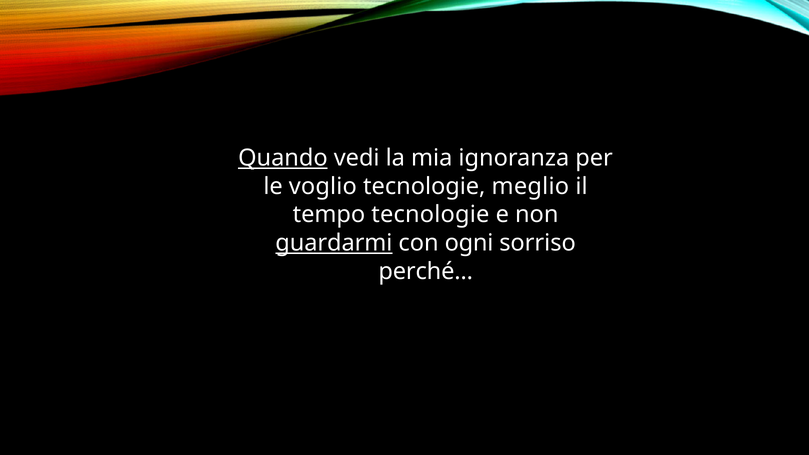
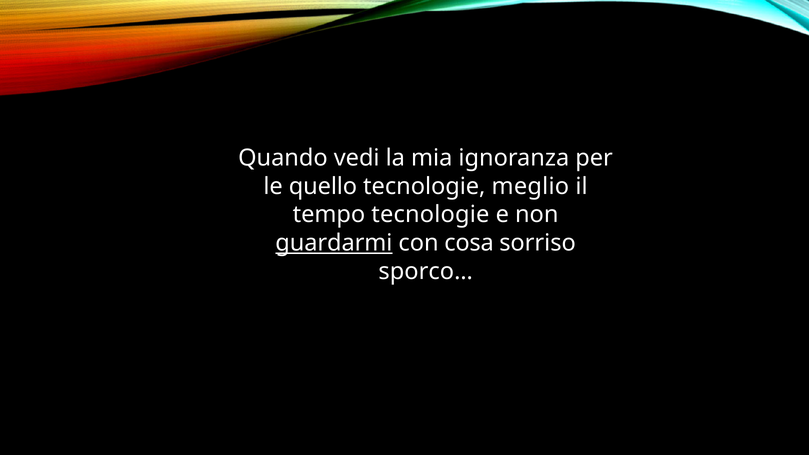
Quando underline: present -> none
voglio: voglio -> quello
ogni: ogni -> cosa
perché…: perché… -> sporco…
